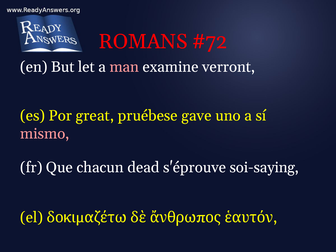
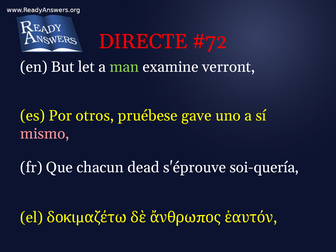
ROMANS: ROMANS -> DIRECTE
man colour: pink -> light green
great: great -> otros
soi-saying: soi-saying -> soi-quería
